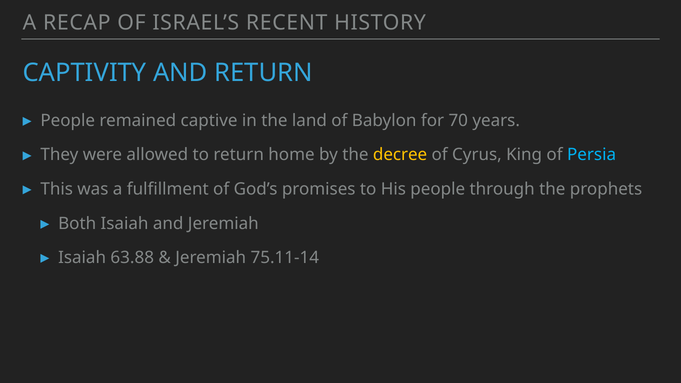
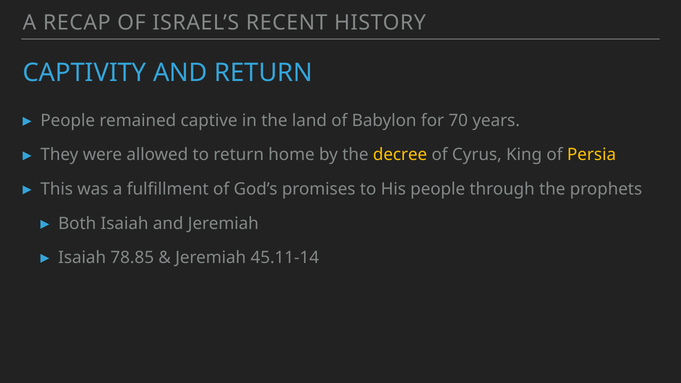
Persia colour: light blue -> yellow
63.88: 63.88 -> 78.85
75.11-14: 75.11-14 -> 45.11-14
